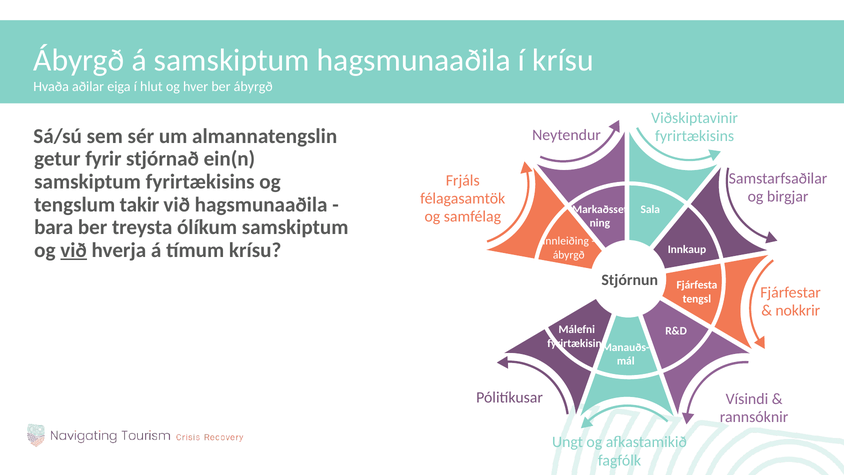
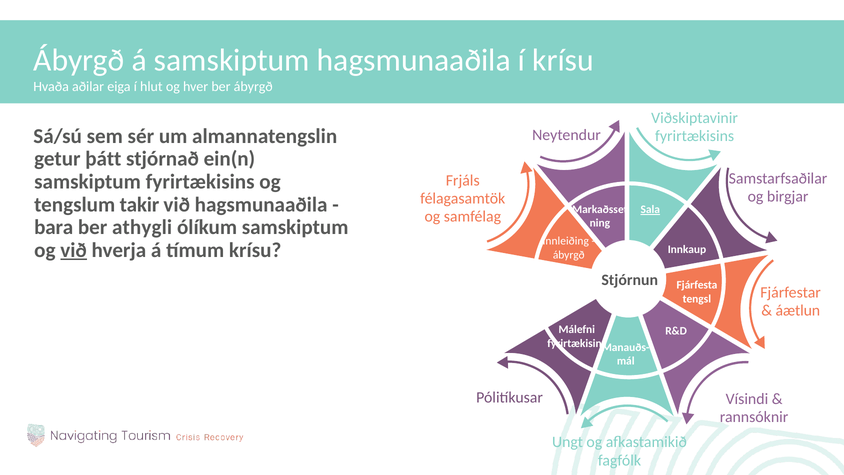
fyrir: fyrir -> þátt
Sala underline: none -> present
treysta: treysta -> athygli
nokkrir: nokkrir -> áætlun
